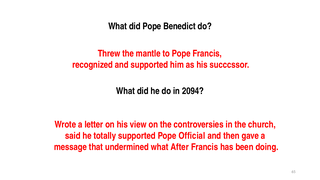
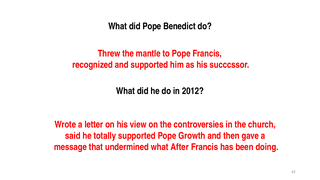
2094: 2094 -> 2012
Official: Official -> Growth
